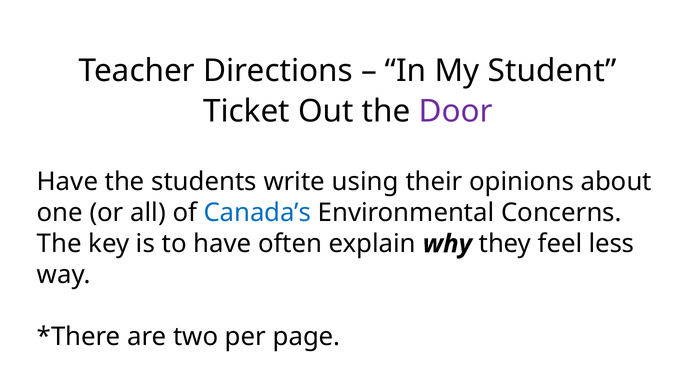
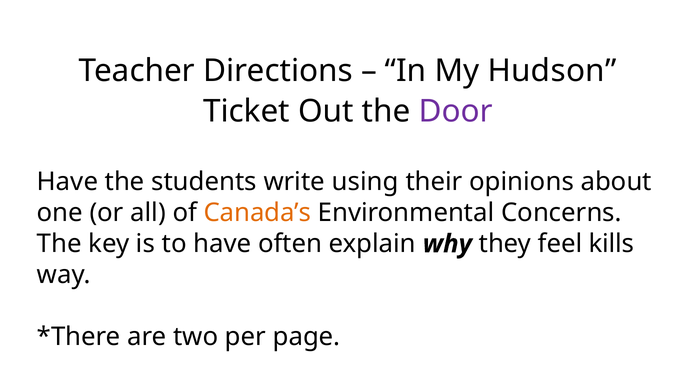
Student: Student -> Hudson
Canada’s colour: blue -> orange
less: less -> kills
